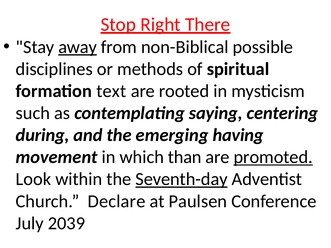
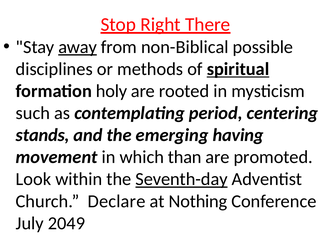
spiritual underline: none -> present
text: text -> holy
saying: saying -> period
during: during -> stands
promoted underline: present -> none
Paulsen: Paulsen -> Nothing
2039: 2039 -> 2049
